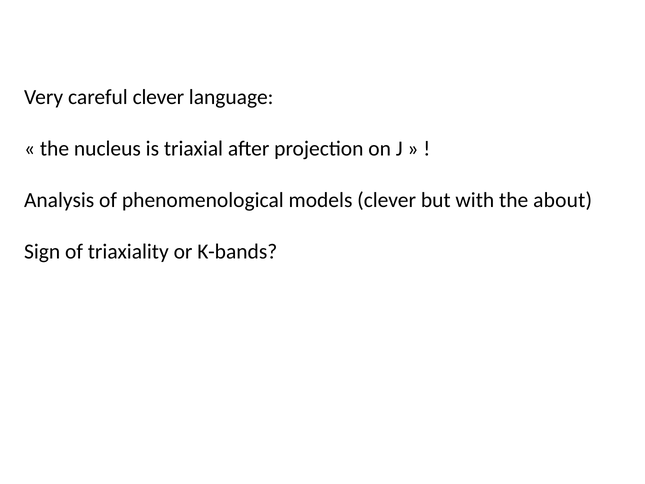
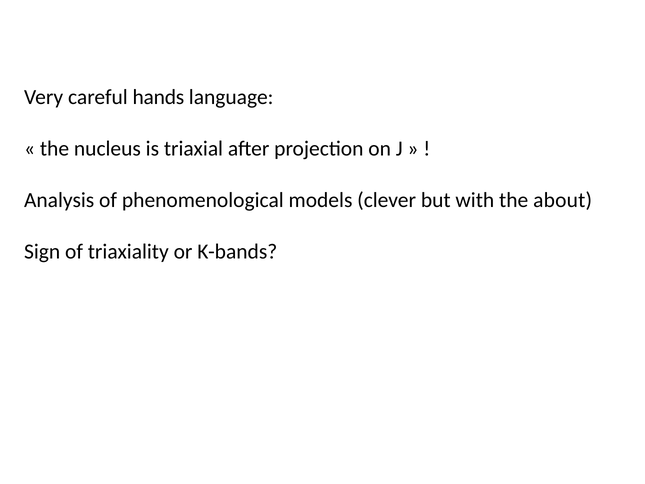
careful clever: clever -> hands
